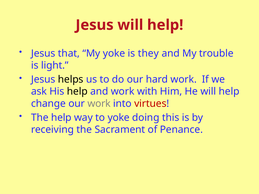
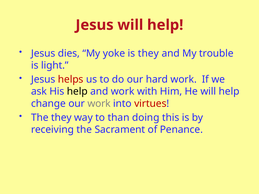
that: that -> dies
helps colour: black -> red
The help: help -> they
to yoke: yoke -> than
